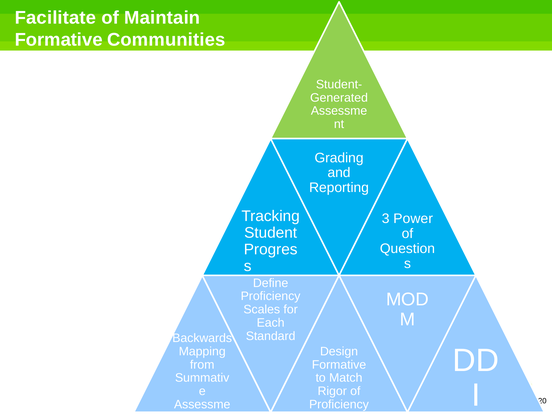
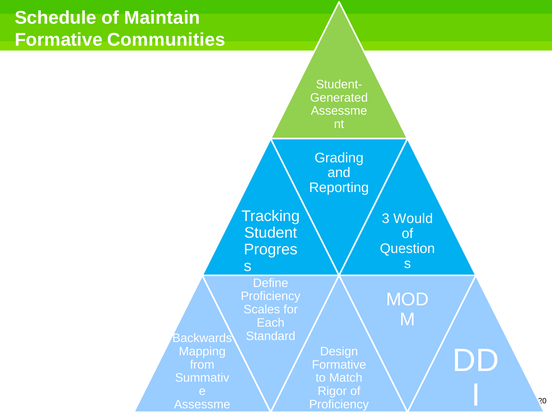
Facilitate: Facilitate -> Schedule
Power: Power -> Would
